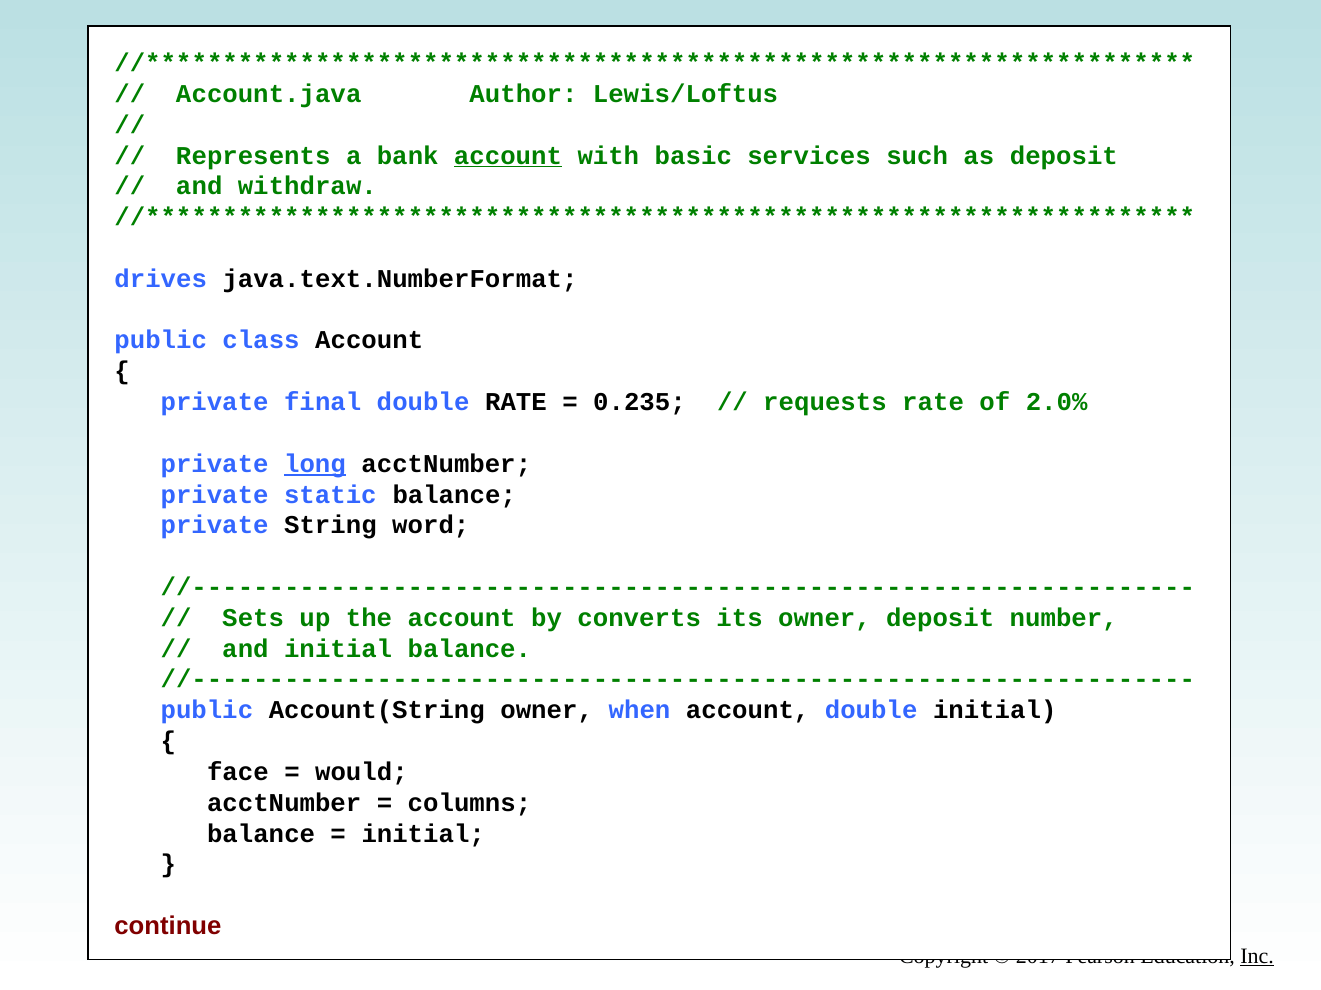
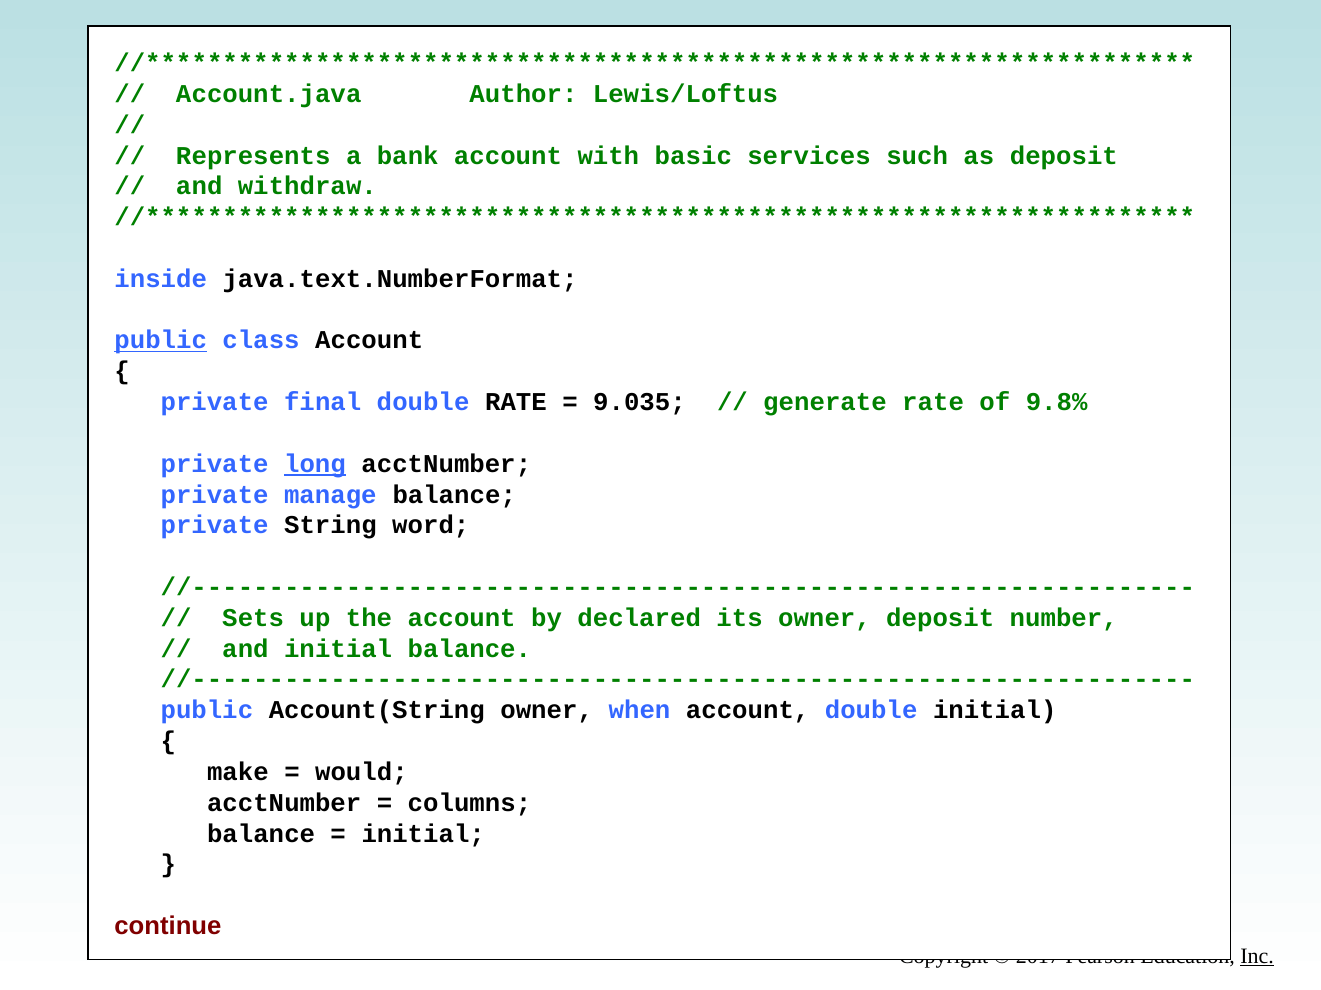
account at (508, 156) underline: present -> none
drives: drives -> inside
public at (161, 341) underline: none -> present
0.235: 0.235 -> 9.035
requests: requests -> generate
2.0%: 2.0% -> 9.8%
static: static -> manage
converts: converts -> declared
face: face -> make
